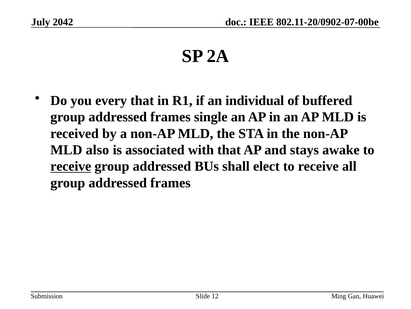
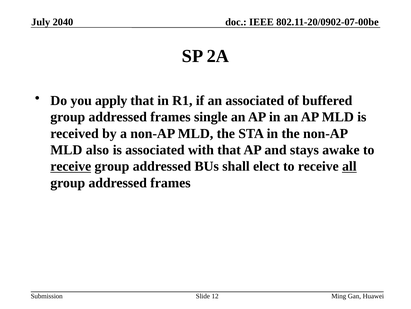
2042: 2042 -> 2040
every: every -> apply
an individual: individual -> associated
all underline: none -> present
